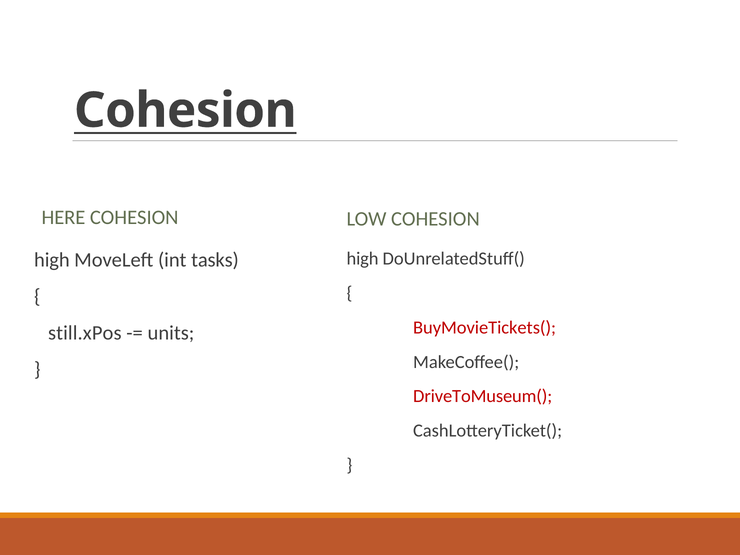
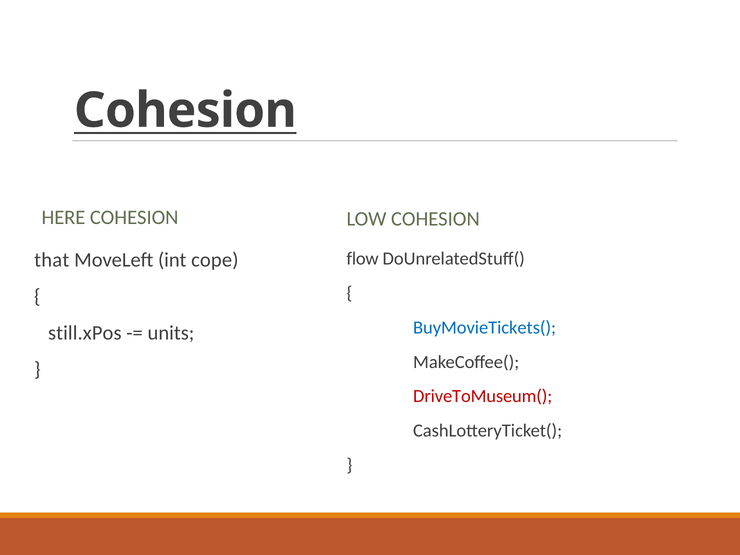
high at (363, 259): high -> flow
high at (52, 260): high -> that
tasks: tasks -> cope
BuyMovieTickets( colour: red -> blue
